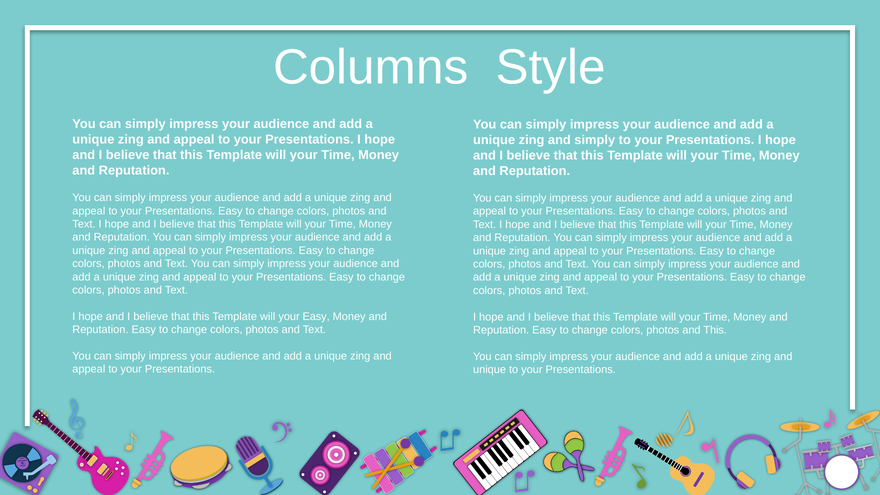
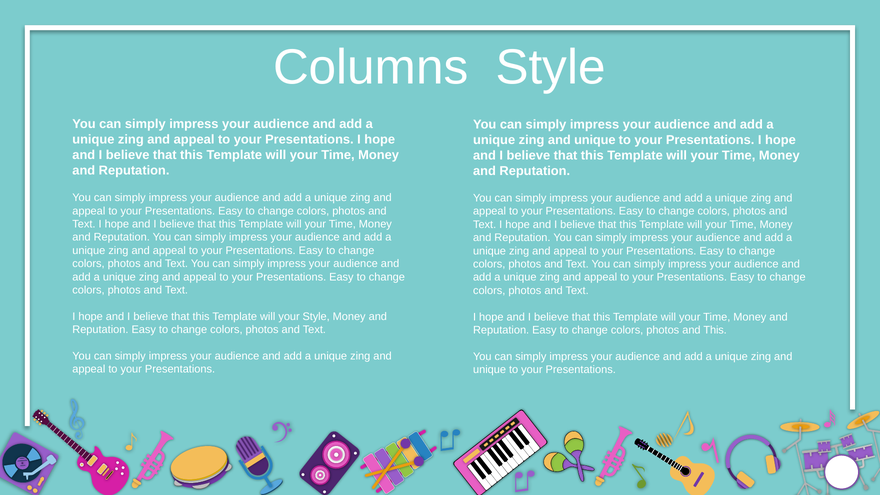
simply at (595, 140): simply -> unique
your Easy: Easy -> Style
